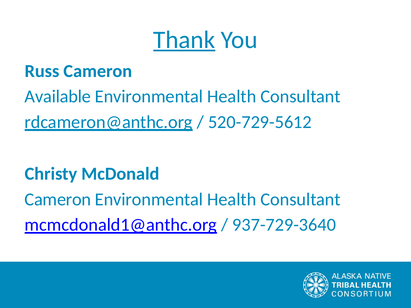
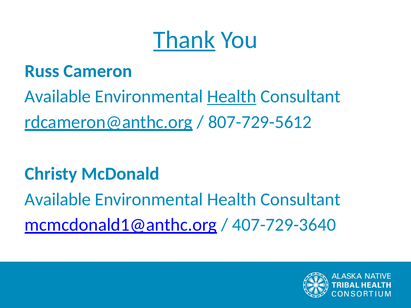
Health at (232, 97) underline: none -> present
520-729-5612: 520-729-5612 -> 807-729-5612
Cameron at (58, 199): Cameron -> Available
937-729-3640: 937-729-3640 -> 407-729-3640
